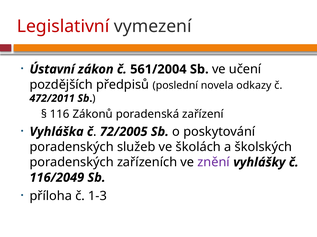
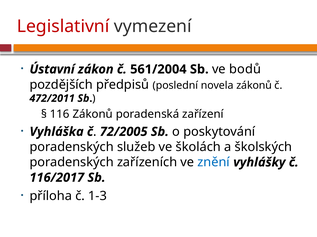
učení: učení -> bodů
novela odkazy: odkazy -> zákonů
znění colour: purple -> blue
116/2049: 116/2049 -> 116/2017
